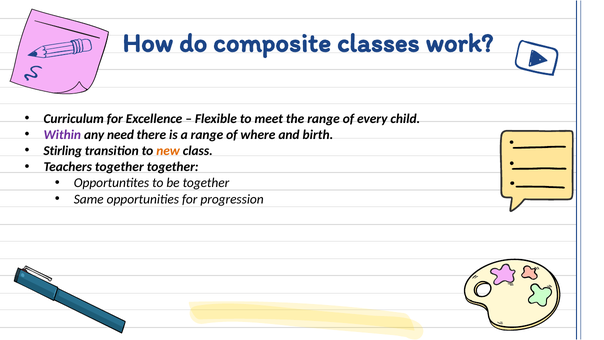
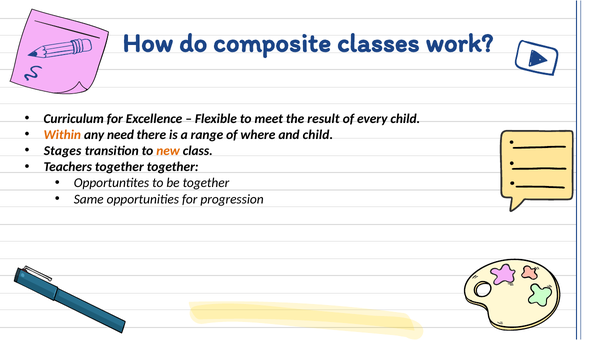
the range: range -> result
Within colour: purple -> orange
and birth: birth -> child
Stirling: Stirling -> Stages
